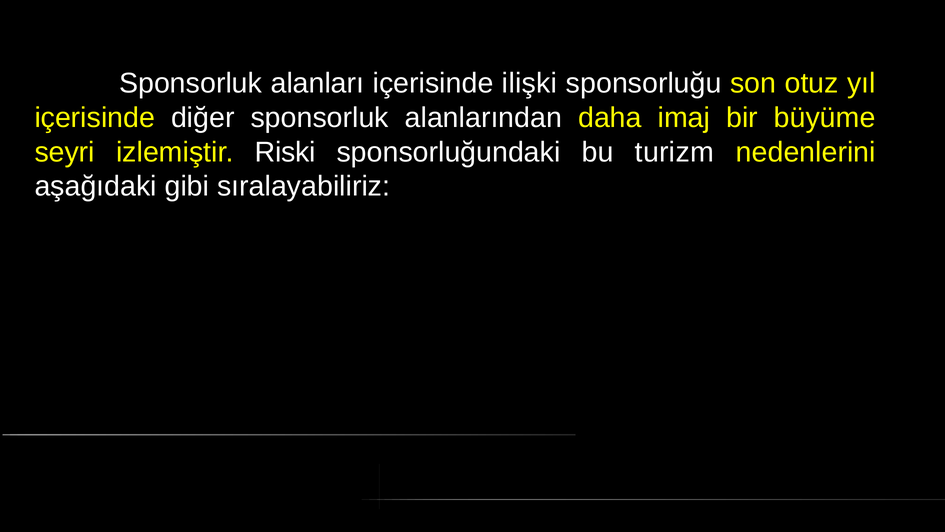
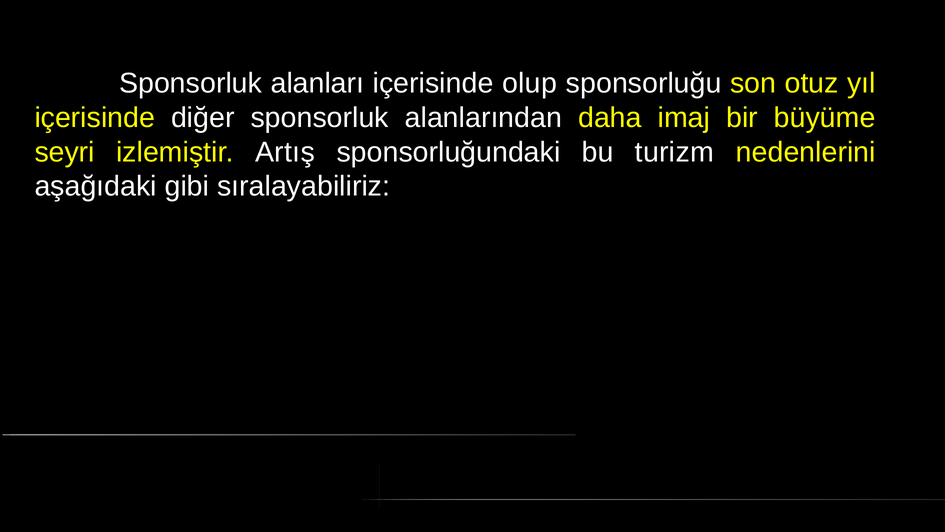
ilişki: ilişki -> olup
Riski: Riski -> Artış
